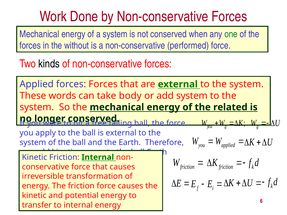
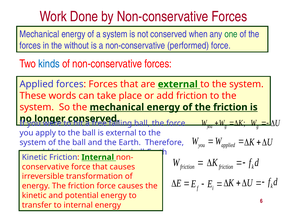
kinds colour: black -> blue
body: body -> place
add system: system -> friction
of the related: related -> friction
